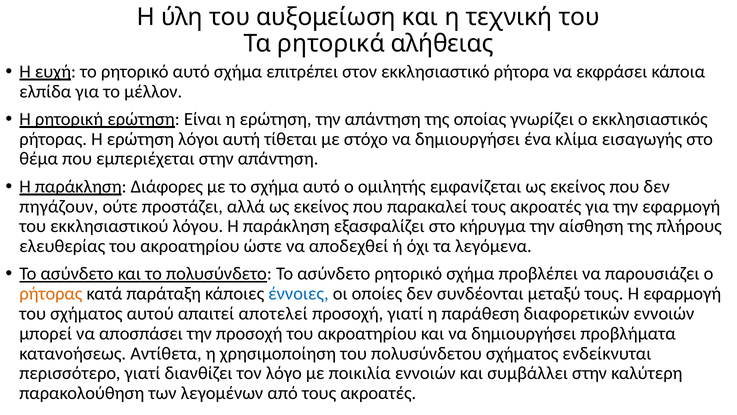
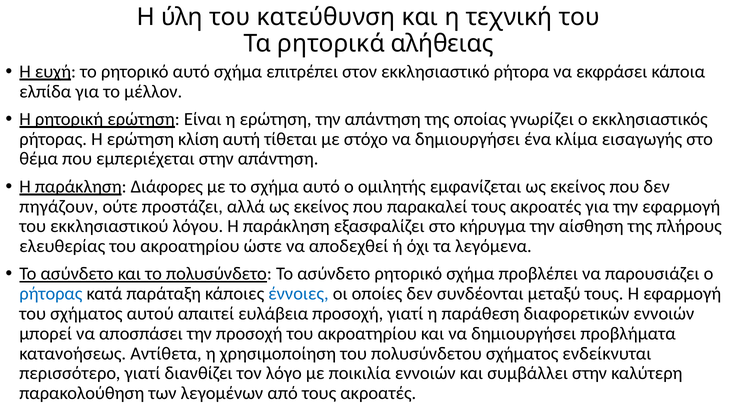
αυξομείωση: αυξομείωση -> κατεύθυνση
λόγοι: λόγοι -> κλίση
ρήτορας at (51, 293) colour: orange -> blue
αποτελεί: αποτελεί -> ευλάβεια
